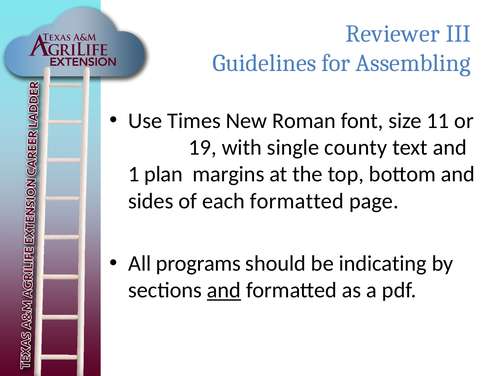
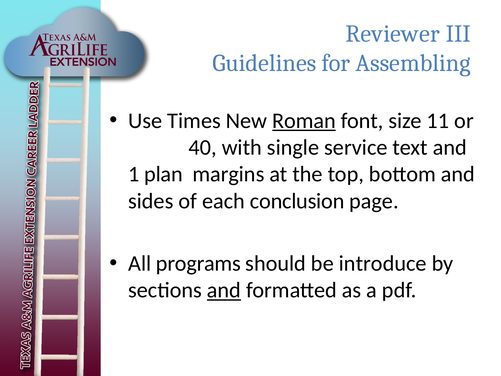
Roman underline: none -> present
19: 19 -> 40
county: county -> service
each formatted: formatted -> conclusion
indicating: indicating -> introduce
